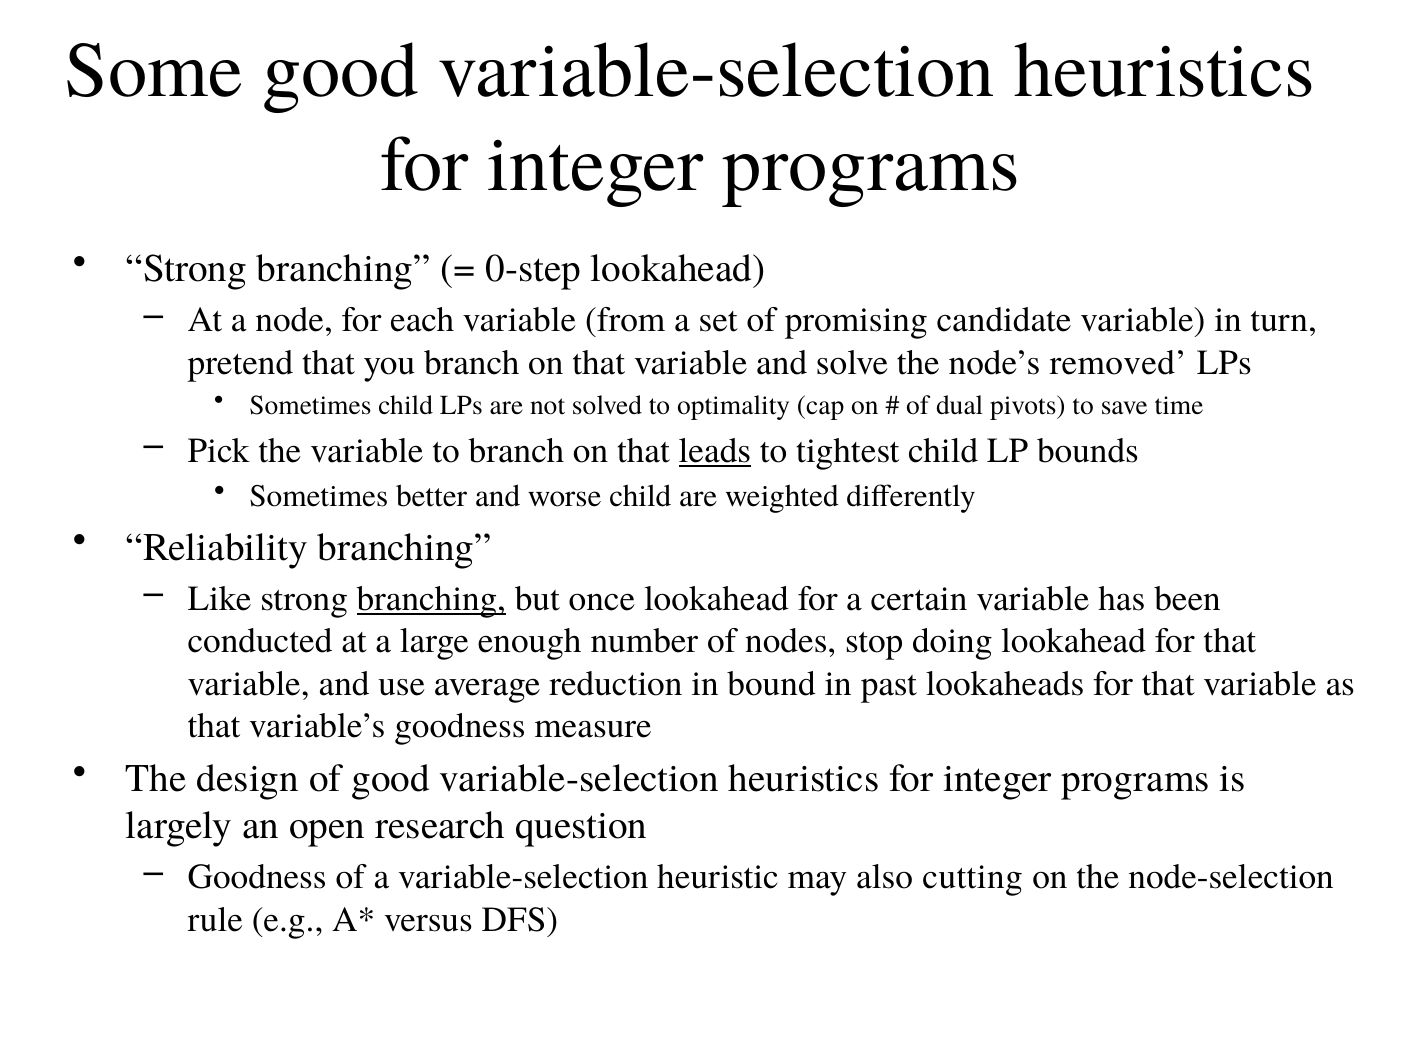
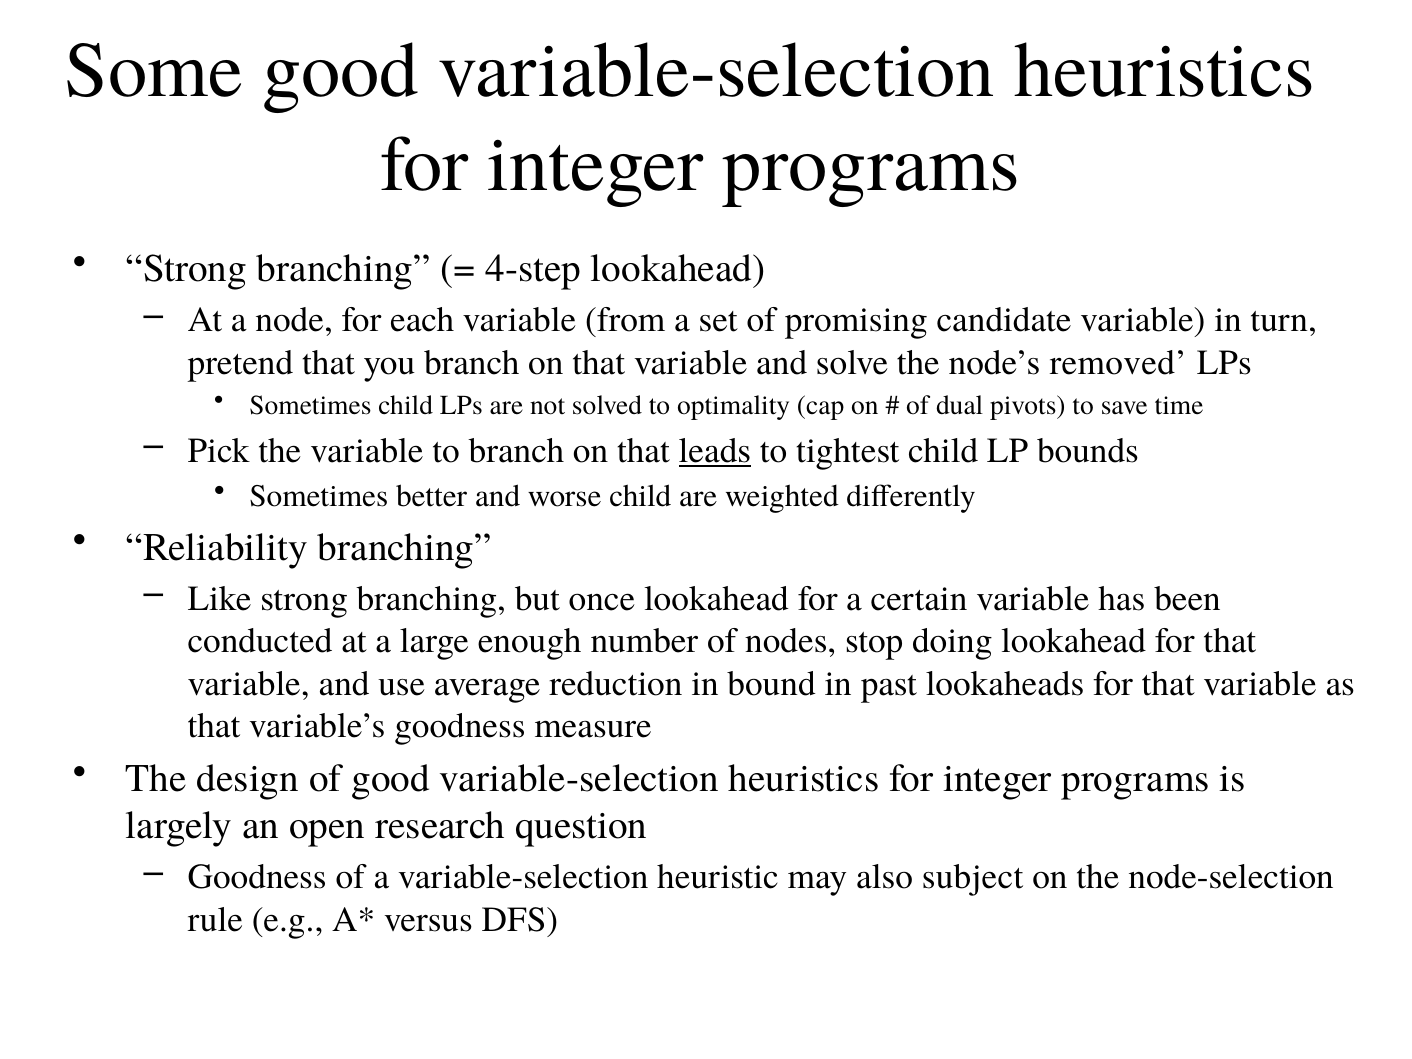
0-step: 0-step -> 4-step
branching at (431, 599) underline: present -> none
cutting: cutting -> subject
